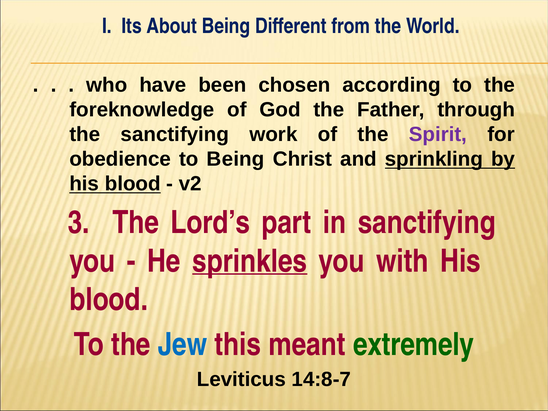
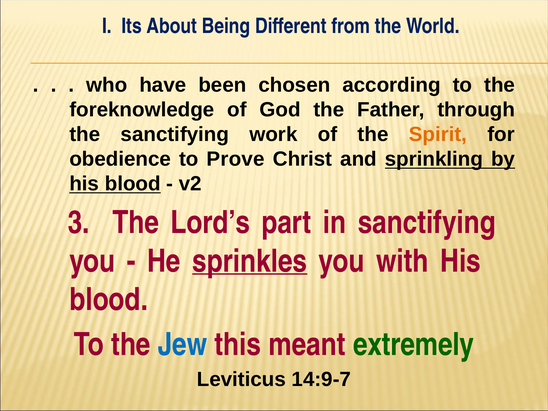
Spirit colour: purple -> orange
to Being: Being -> Prove
14:8-7: 14:8-7 -> 14:9-7
